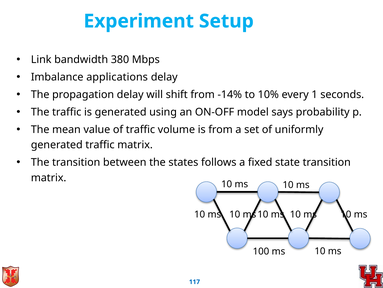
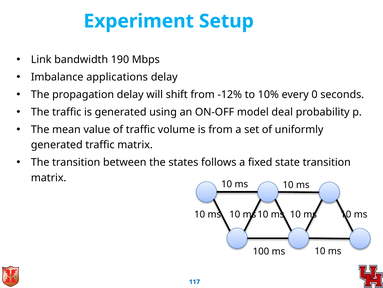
380: 380 -> 190
-14%: -14% -> -12%
1: 1 -> 0
says: says -> deal
